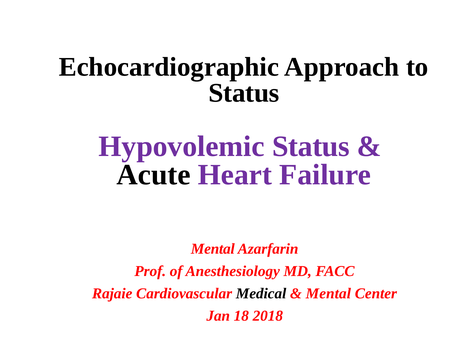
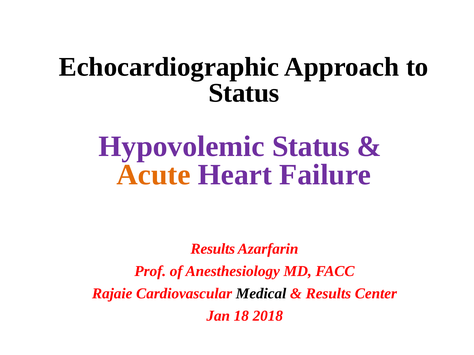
Acute colour: black -> orange
Mental at (213, 249): Mental -> Results
Mental at (328, 294): Mental -> Results
